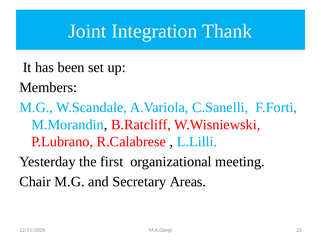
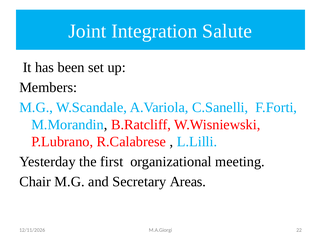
Thank: Thank -> Salute
